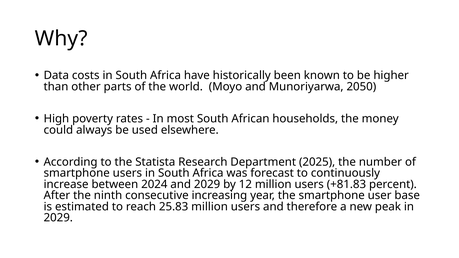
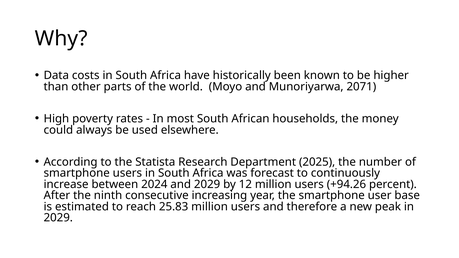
2050: 2050 -> 2071
+81.83: +81.83 -> +94.26
